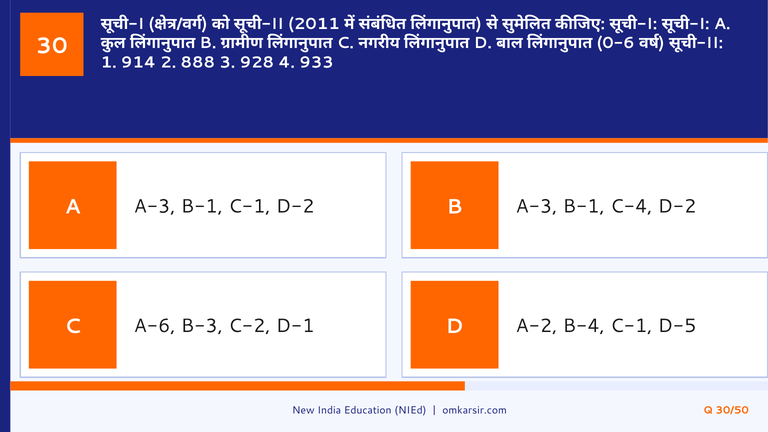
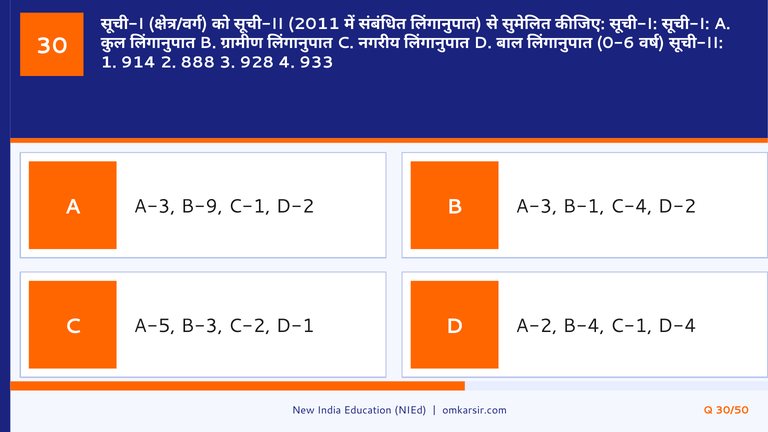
A A-3 B-1: B-1 -> B-9
A-6: A-6 -> A-5
D-5: D-5 -> D-4
